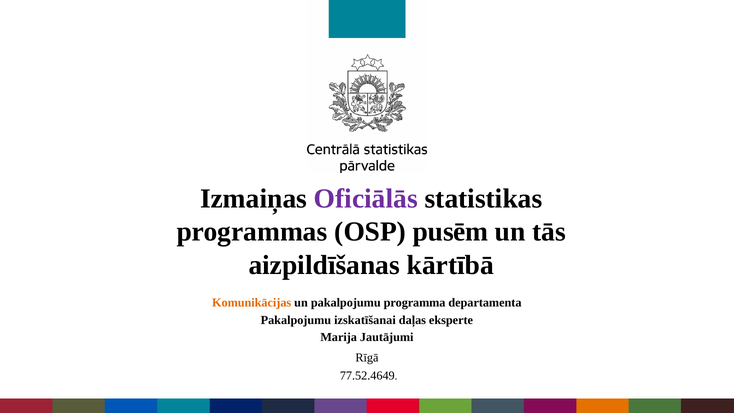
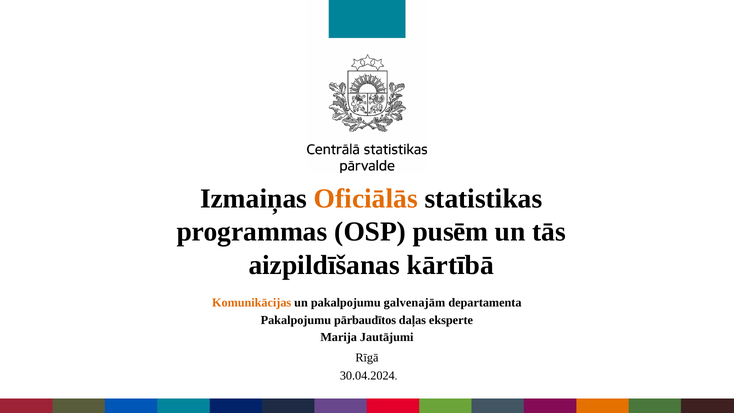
Oficiālās colour: purple -> orange
programma: programma -> galvenajām
izskatīšanai: izskatīšanai -> pārbaudītos
77.52.4649: 77.52.4649 -> 30.04.2024
